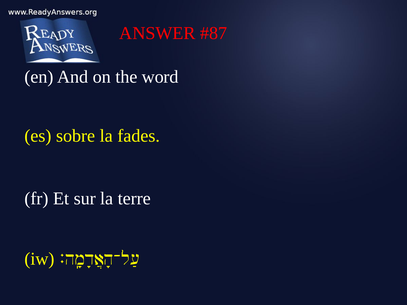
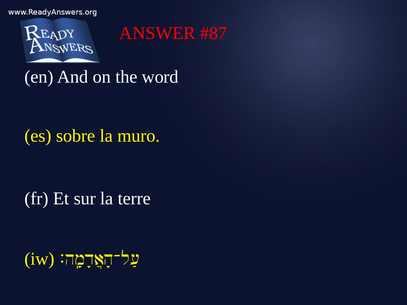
fades: fades -> muro
